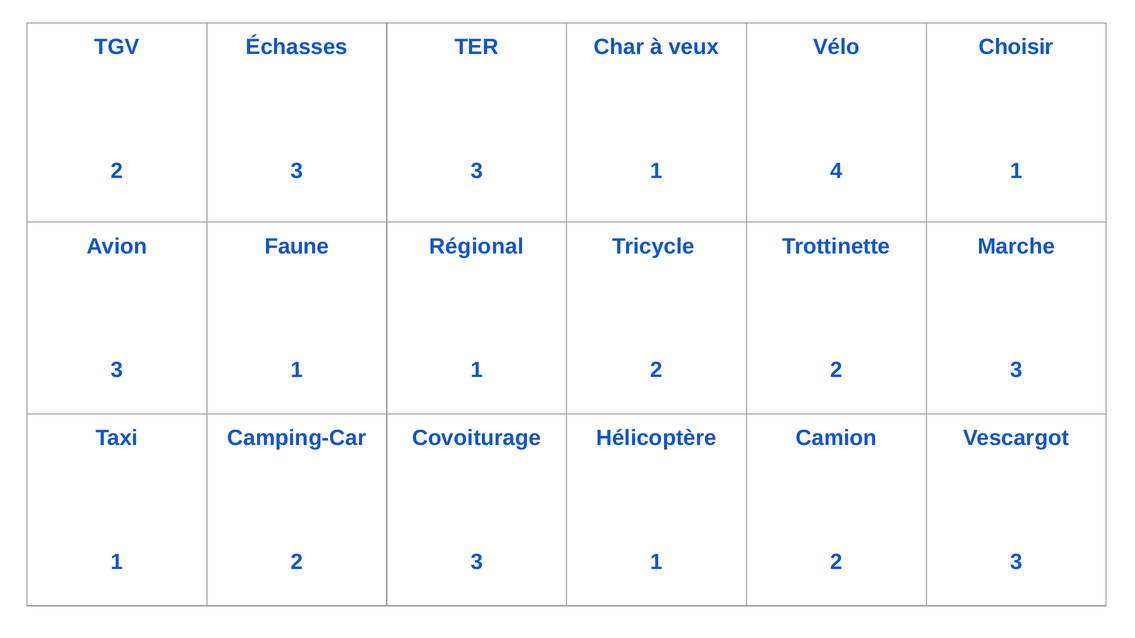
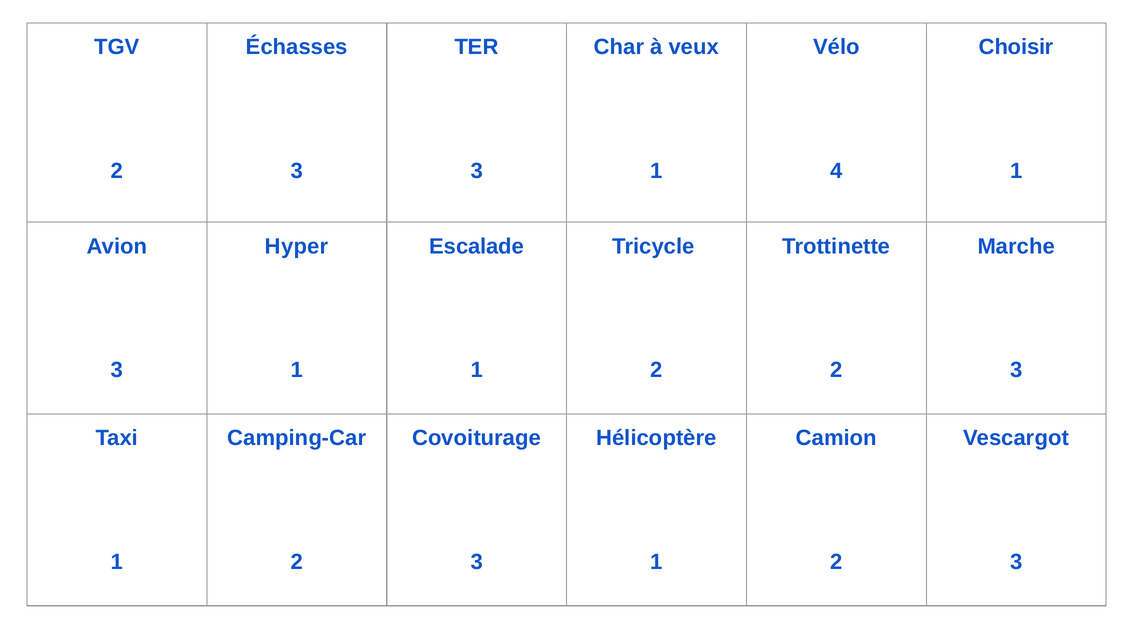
Faune: Faune -> Hyper
Régional: Régional -> Escalade
